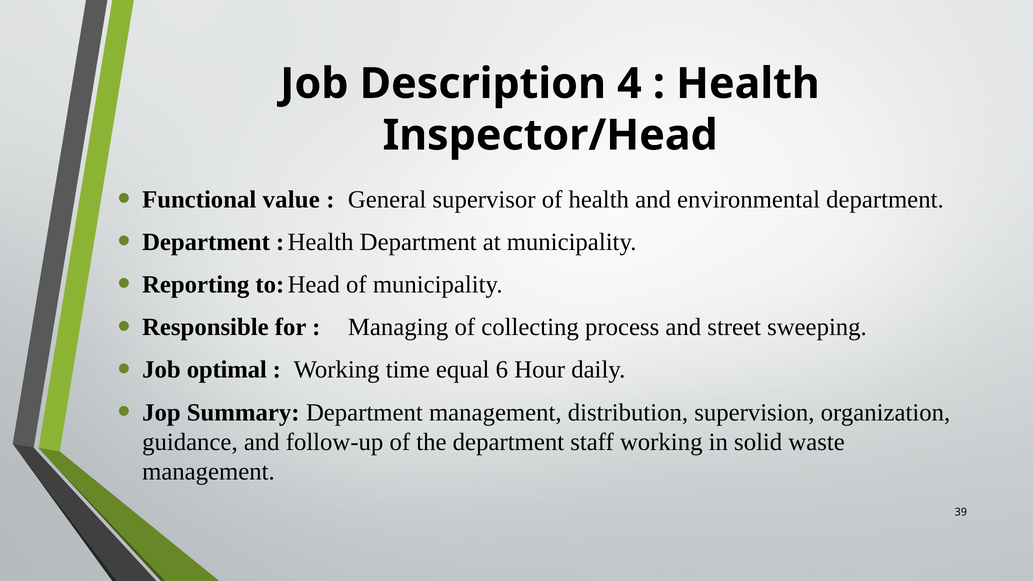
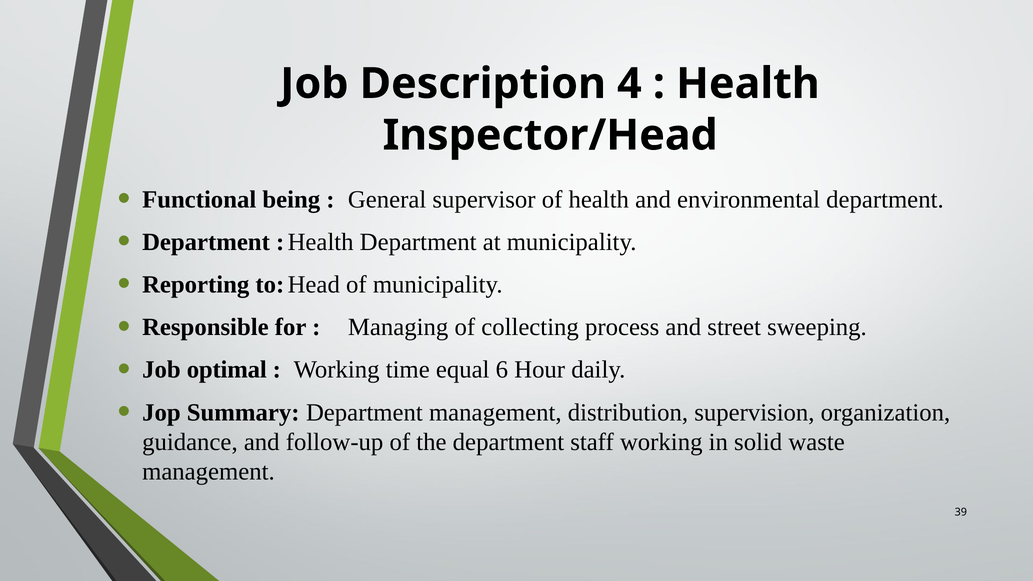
value: value -> being
